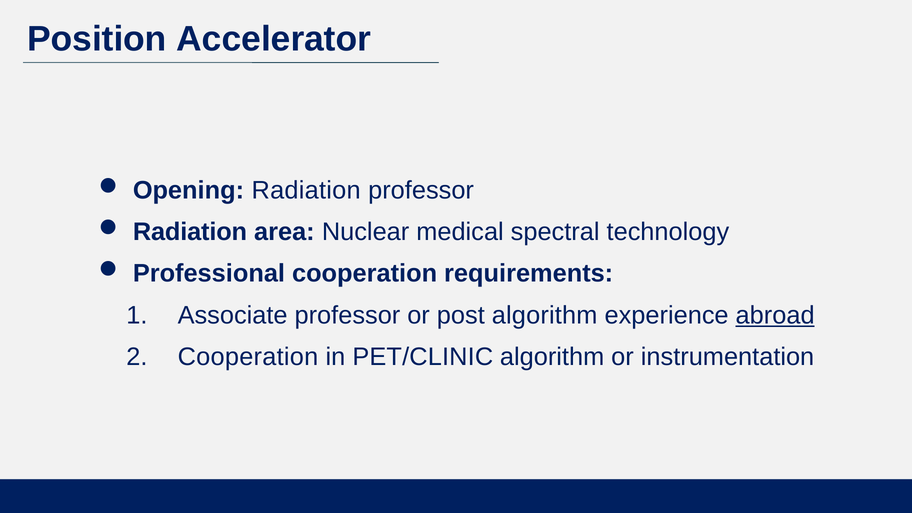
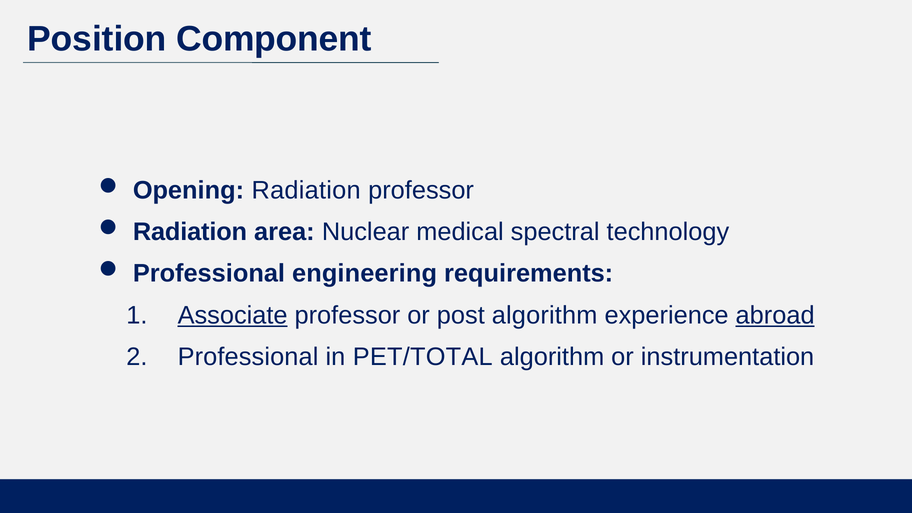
Accelerator: Accelerator -> Component
Professional cooperation: cooperation -> engineering
Associate underline: none -> present
Cooperation at (248, 357): Cooperation -> Professional
PET/CLINIC: PET/CLINIC -> PET/TOTAL
